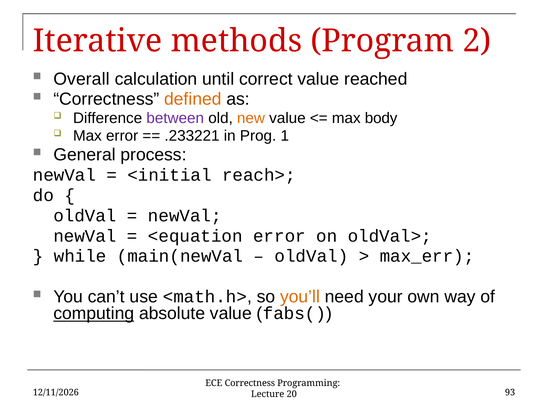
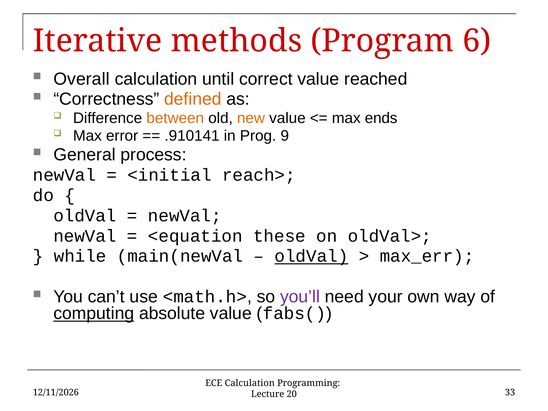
2: 2 -> 6
between colour: purple -> orange
body: body -> ends
.233221: .233221 -> .910141
1: 1 -> 9
<equation error: error -> these
oldVal at (311, 256) underline: none -> present
you’ll colour: orange -> purple
ECE Correctness: Correctness -> Calculation
93: 93 -> 33
